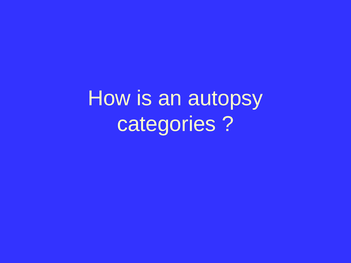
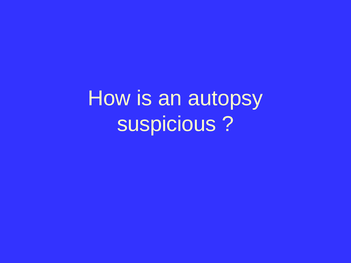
categories: categories -> suspicious
